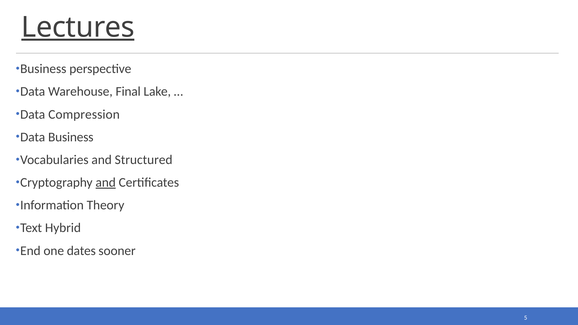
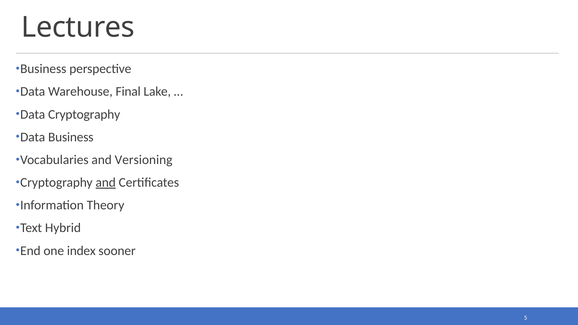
Lectures underline: present -> none
Data Compression: Compression -> Cryptography
Structured: Structured -> Versioning
dates: dates -> index
